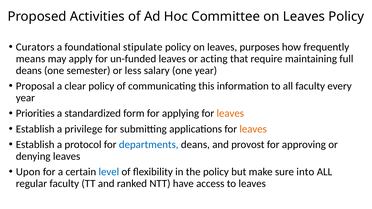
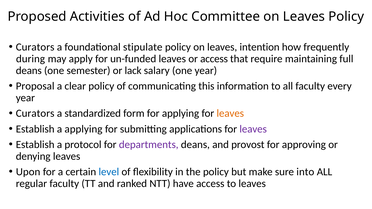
purposes: purposes -> intention
means: means -> during
or acting: acting -> access
less: less -> lack
Priorities at (35, 114): Priorities -> Curators
a privilege: privilege -> applying
leaves at (253, 129) colour: orange -> purple
departments colour: blue -> purple
